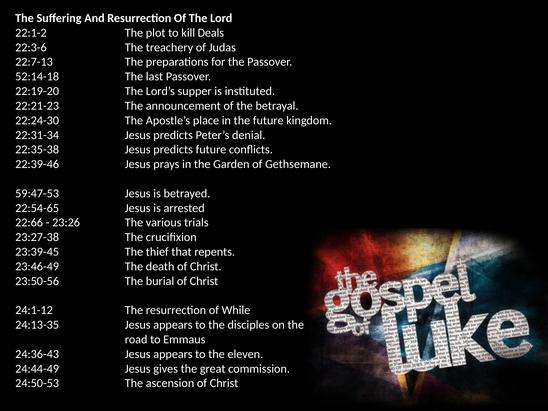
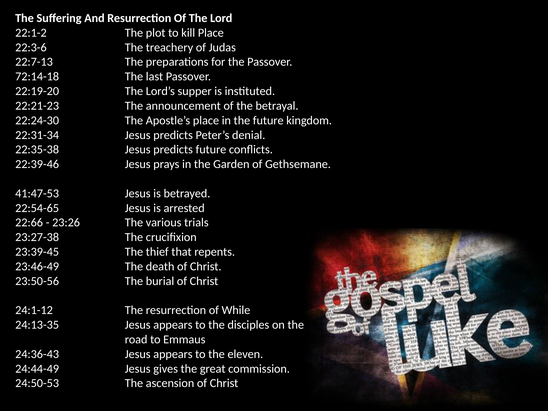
kill Deals: Deals -> Place
52:14-18: 52:14-18 -> 72:14-18
59:47-53: 59:47-53 -> 41:47-53
